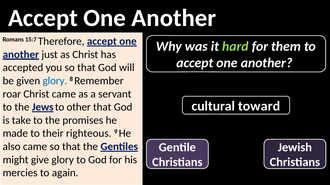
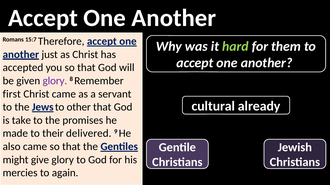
glory at (55, 81) colour: blue -> purple
roar: roar -> first
toward: toward -> already
righteous: righteous -> delivered
